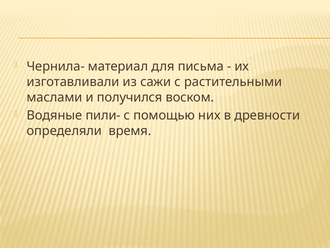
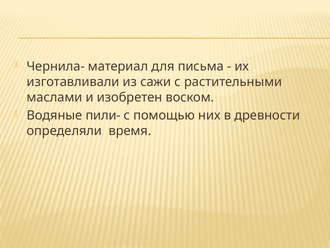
получился: получился -> изобретен
